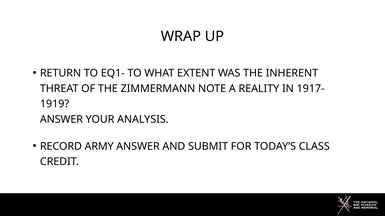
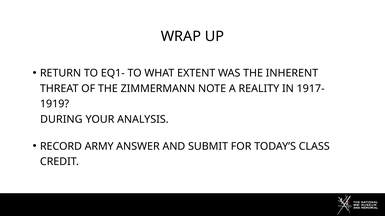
ANSWER at (61, 120): ANSWER -> DURING
